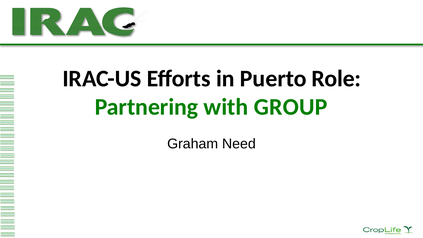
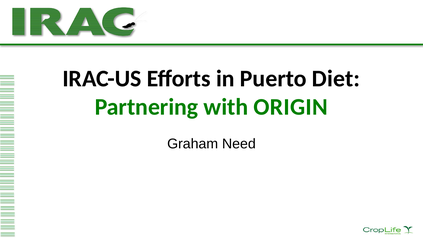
Role: Role -> Diet
GROUP: GROUP -> ORIGIN
